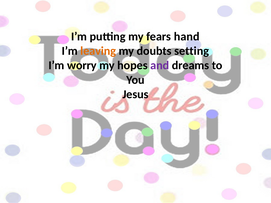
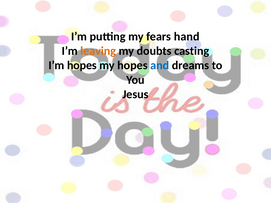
setting: setting -> casting
I’m worry: worry -> hopes
and colour: purple -> blue
